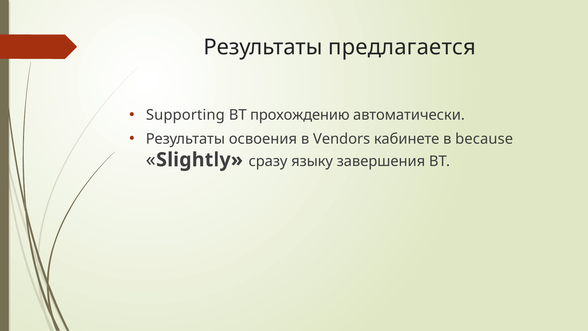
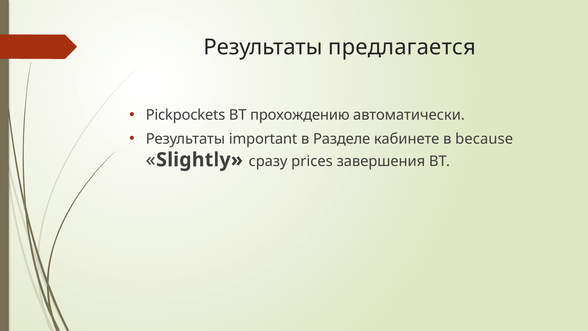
Supporting: Supporting -> Pickpockets
освоения: освоения -> important
Vendors: Vendors -> Разделе
языку: языку -> prices
